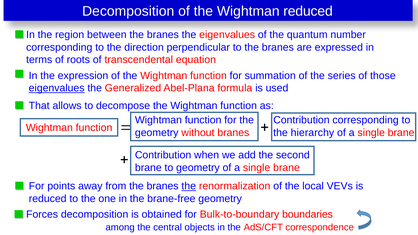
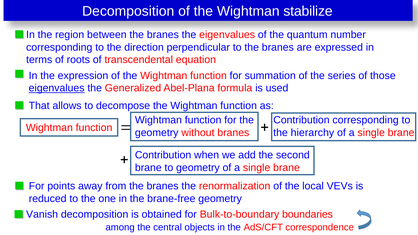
Wightman reduced: reduced -> stabilize
the at (189, 186) underline: present -> none
Forces: Forces -> Vanish
